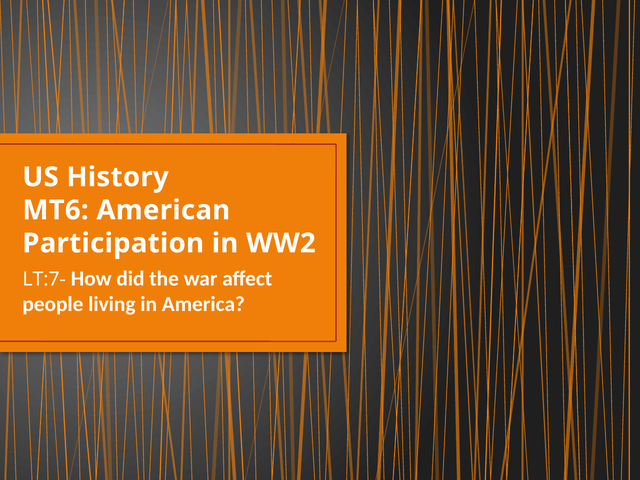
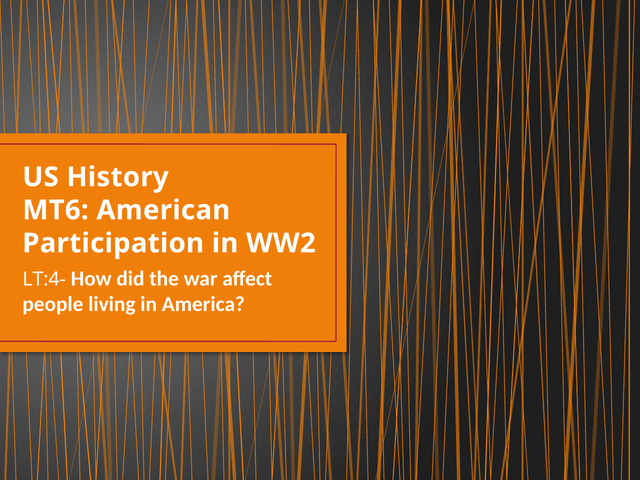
LT:7-: LT:7- -> LT:4-
